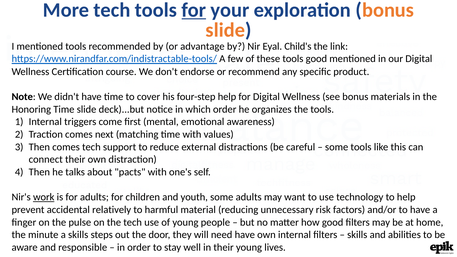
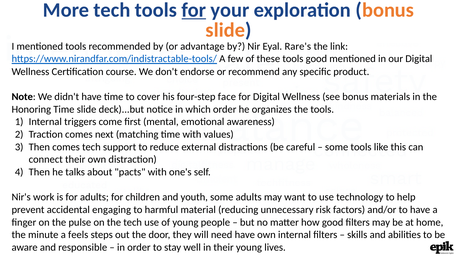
Child's: Child's -> Rare's
four-step help: help -> face
work underline: present -> none
relatively: relatively -> engaging
a skills: skills -> feels
